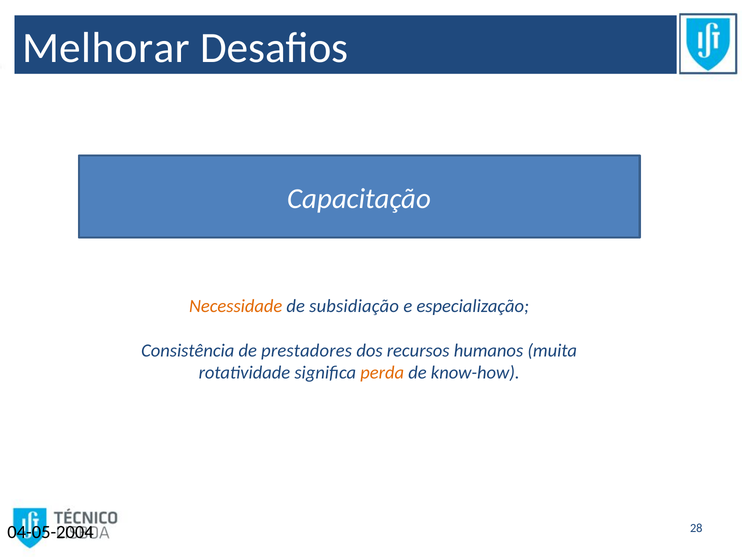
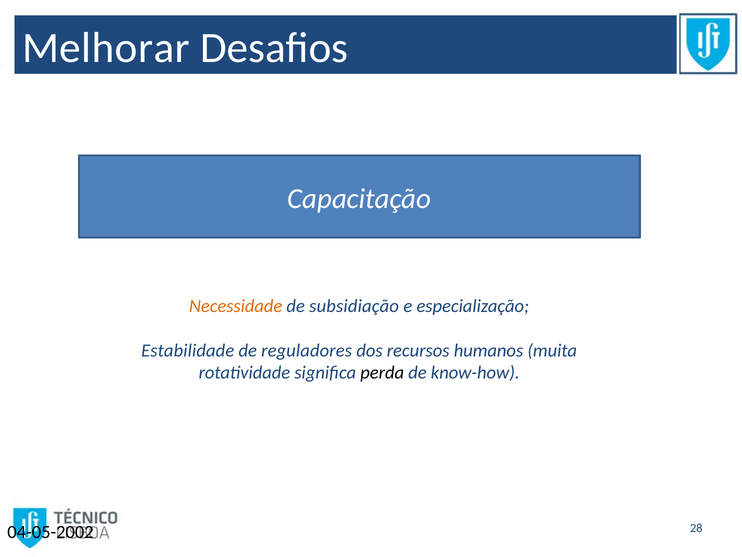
Consistência: Consistência -> Estabilidade
prestadores: prestadores -> reguladores
perda colour: orange -> black
04-05-2004: 04-05-2004 -> 04-05-2002
